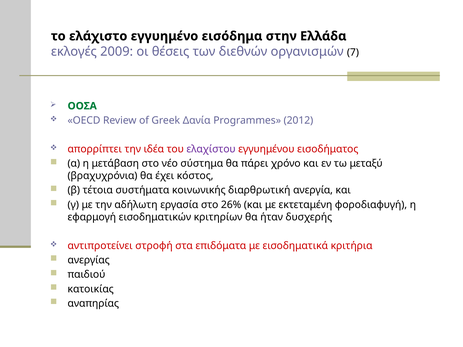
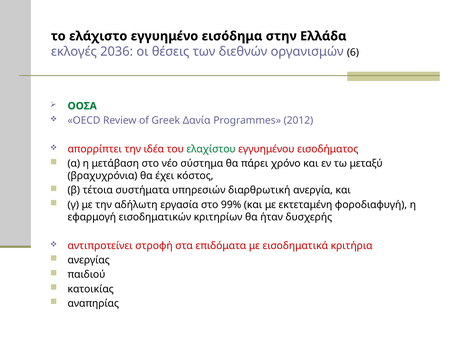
2009: 2009 -> 2036
7: 7 -> 6
ελαχίστου colour: purple -> green
κοινωνικής: κοινωνικής -> υπηρεσιών
26%: 26% -> 99%
